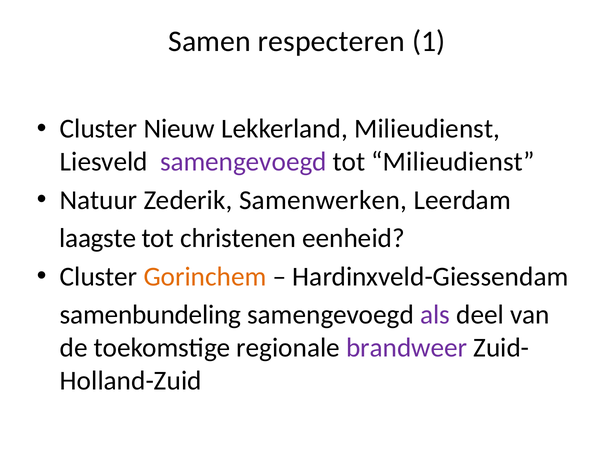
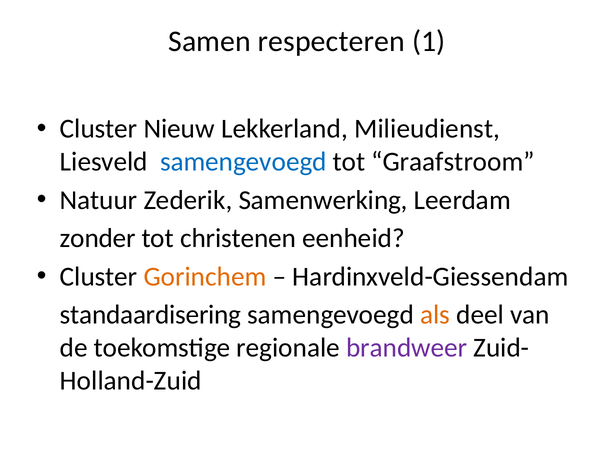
samengevoegd at (243, 162) colour: purple -> blue
tot Milieudienst: Milieudienst -> Graafstroom
Samenwerken: Samenwerken -> Samenwerking
laagste: laagste -> zonder
samenbundeling: samenbundeling -> standaardisering
als colour: purple -> orange
